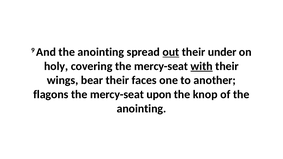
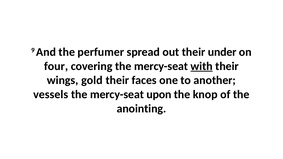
And the anointing: anointing -> perfumer
out underline: present -> none
holy: holy -> four
bear: bear -> gold
flagons: flagons -> vessels
